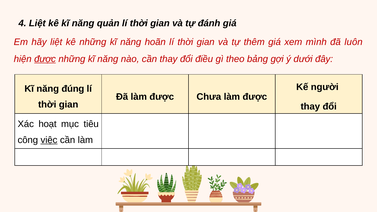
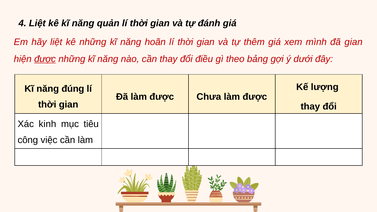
đã luôn: luôn -> gian
người: người -> lượng
hoạt: hoạt -> kinh
việc underline: present -> none
